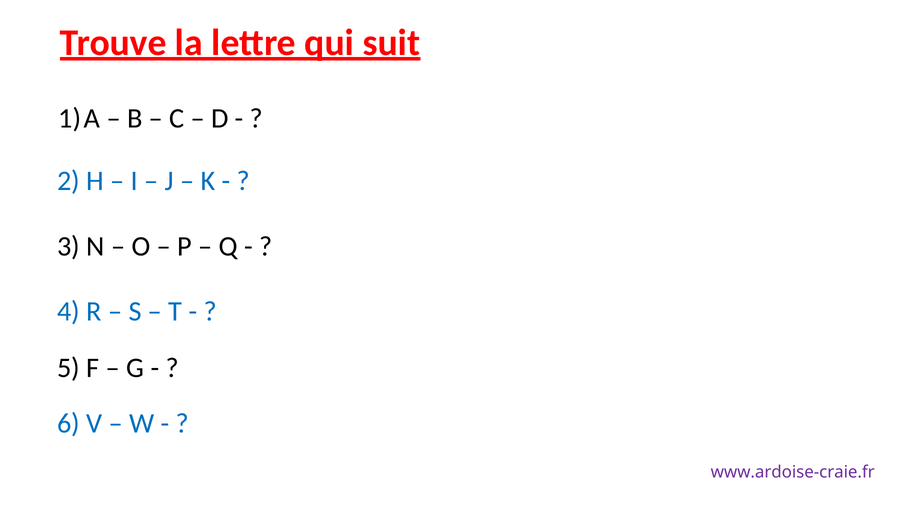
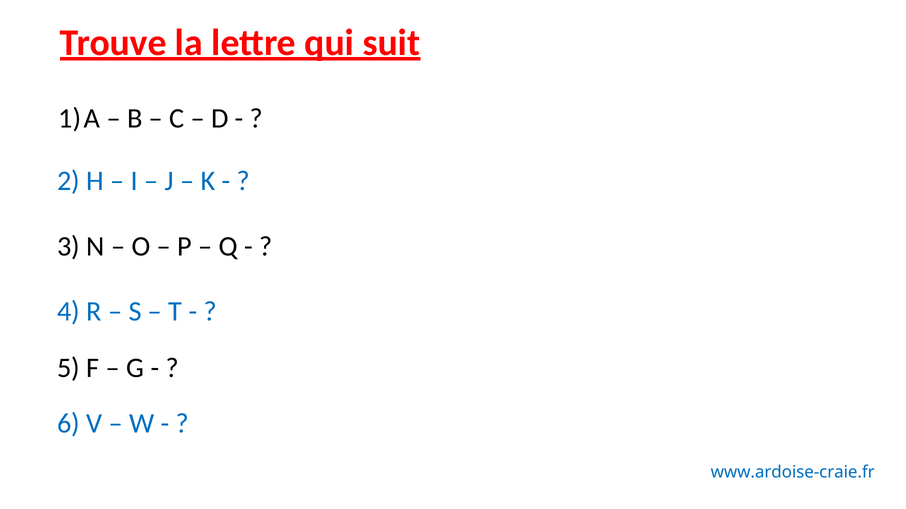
www.ardoise-craie.fr colour: purple -> blue
